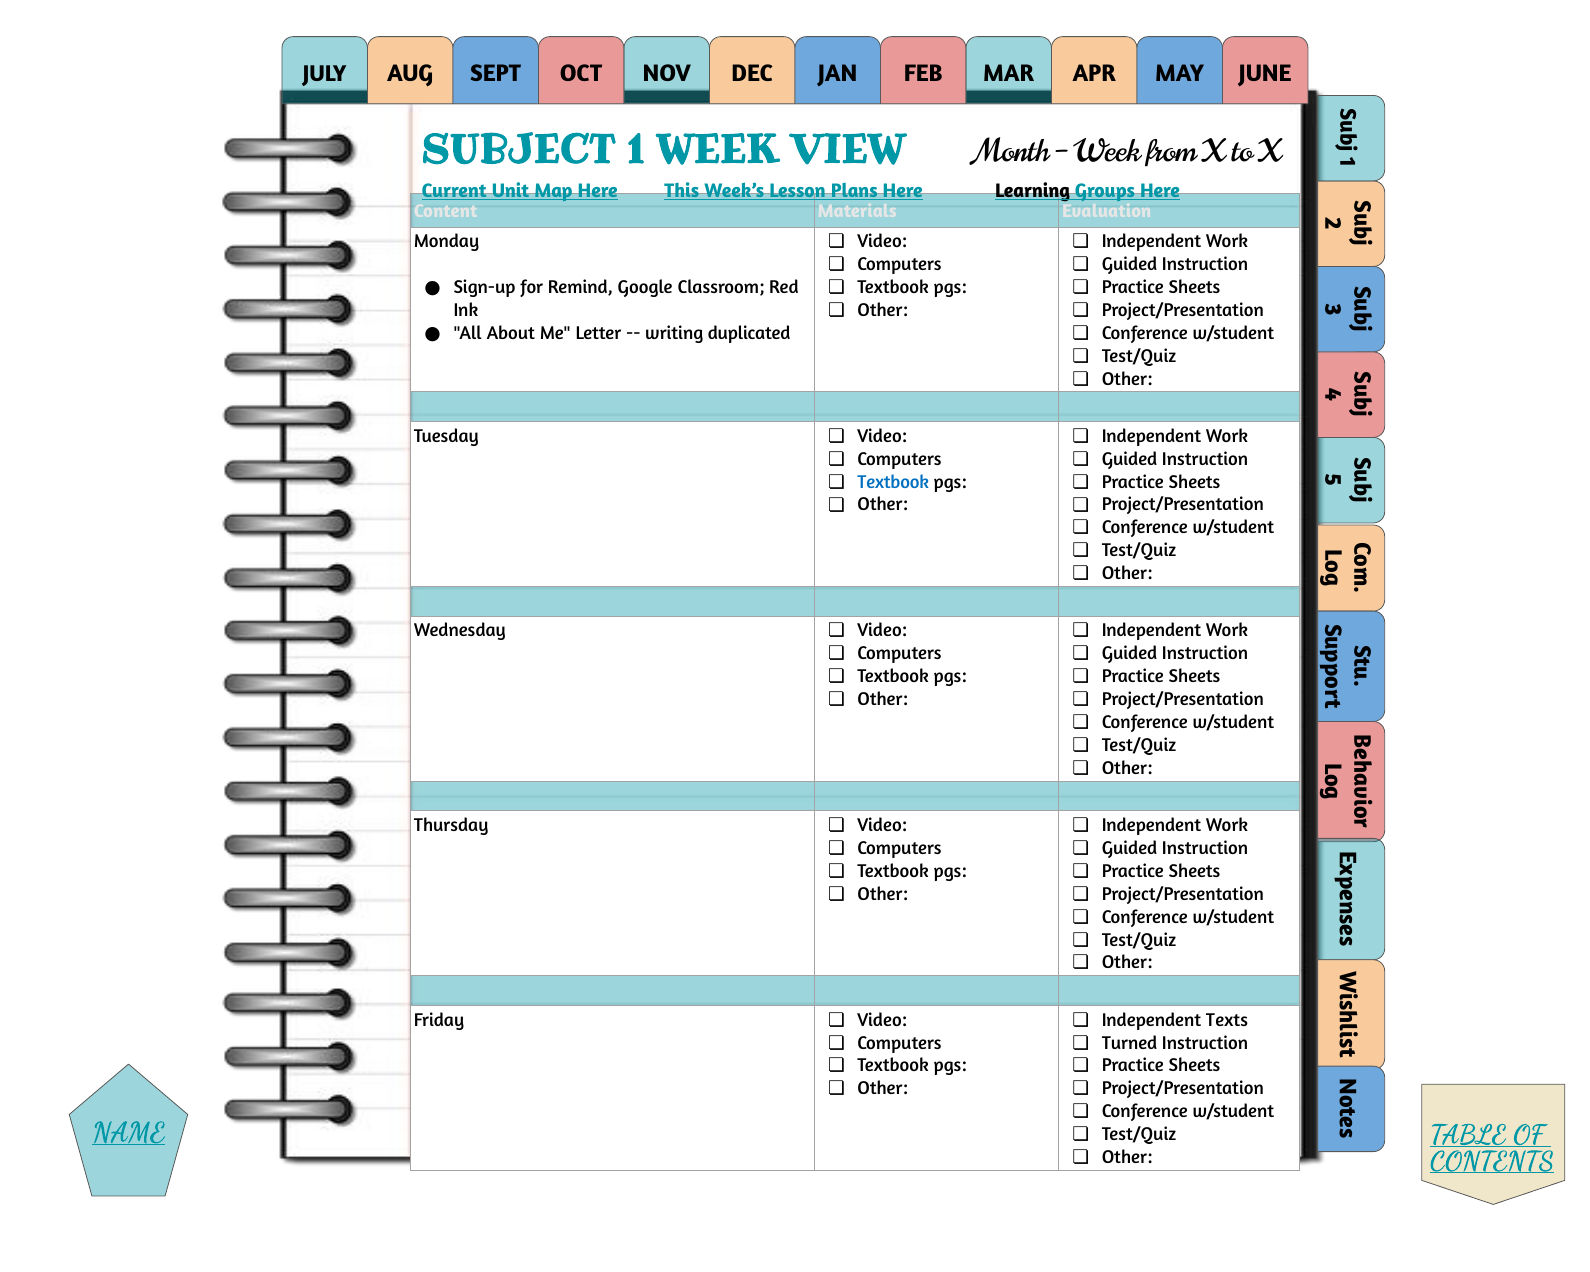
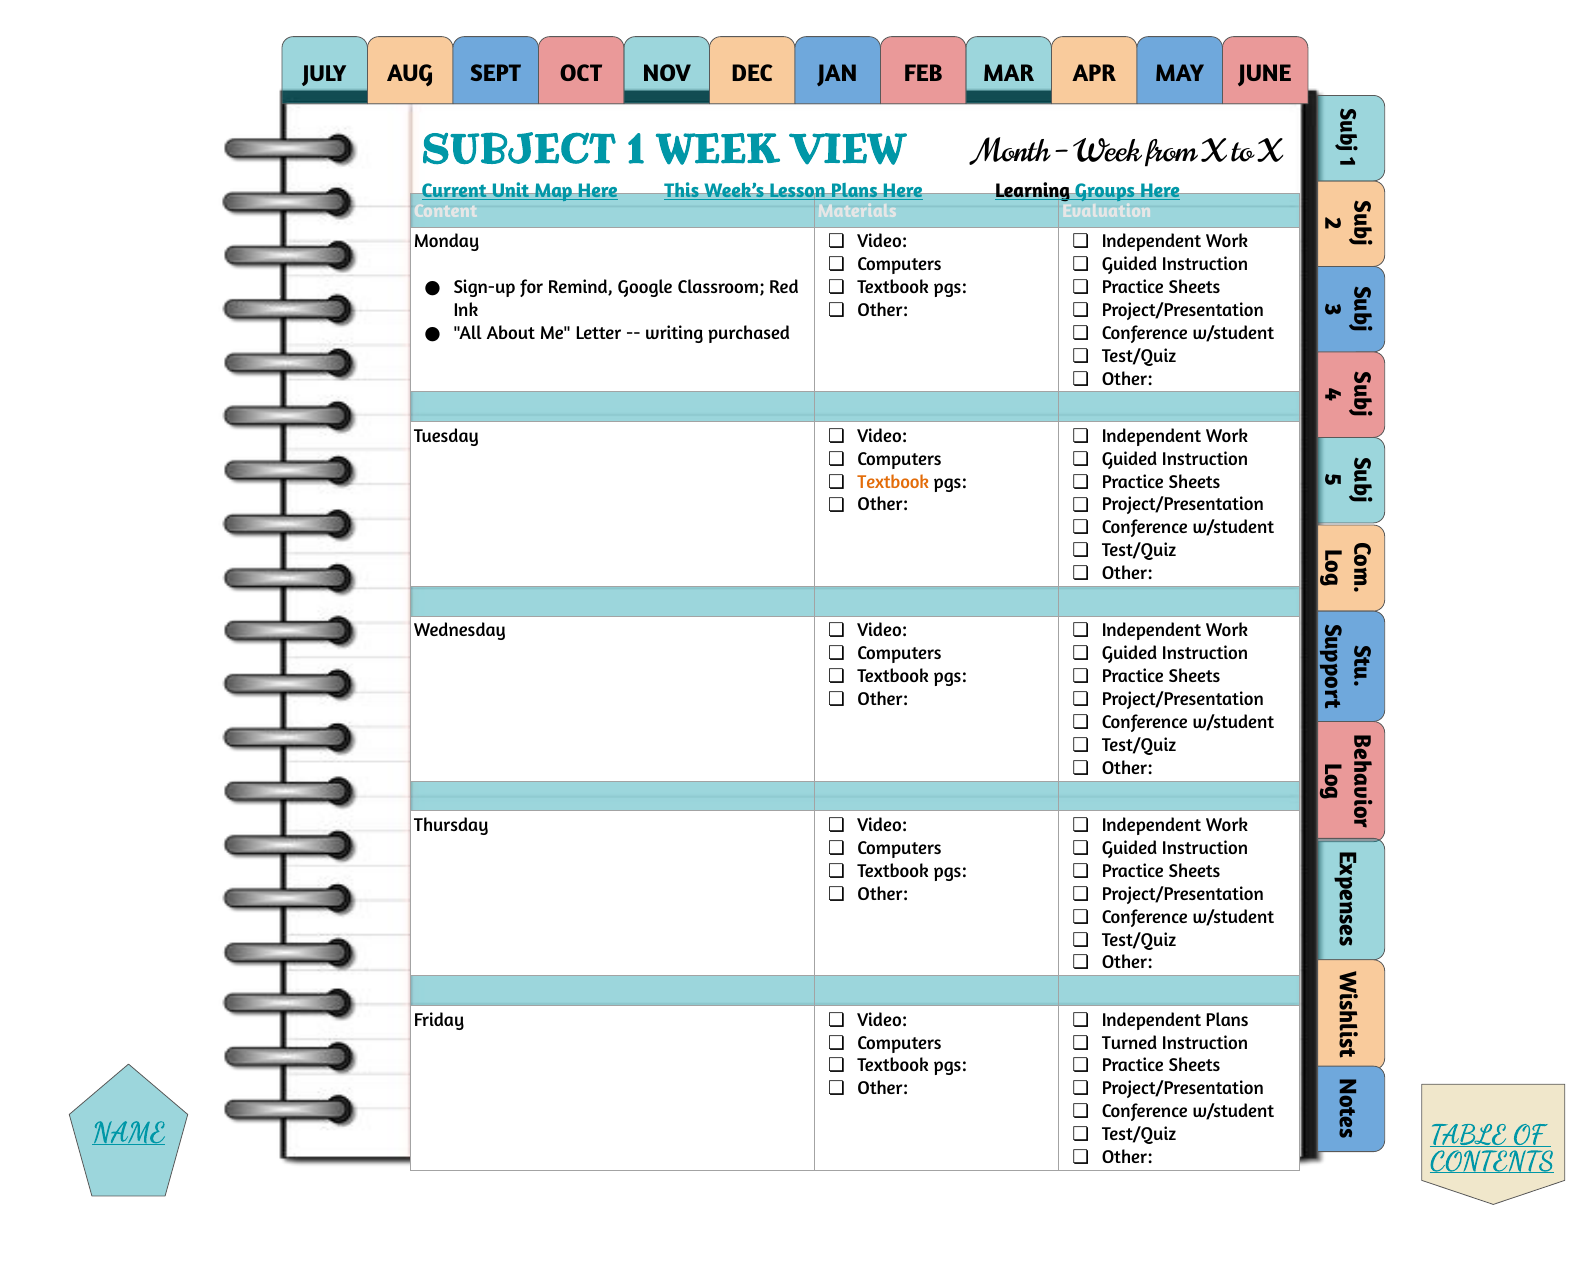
duplicated: duplicated -> purchased
Textbook at (893, 482) colour: blue -> orange
Independent Texts: Texts -> Plans
